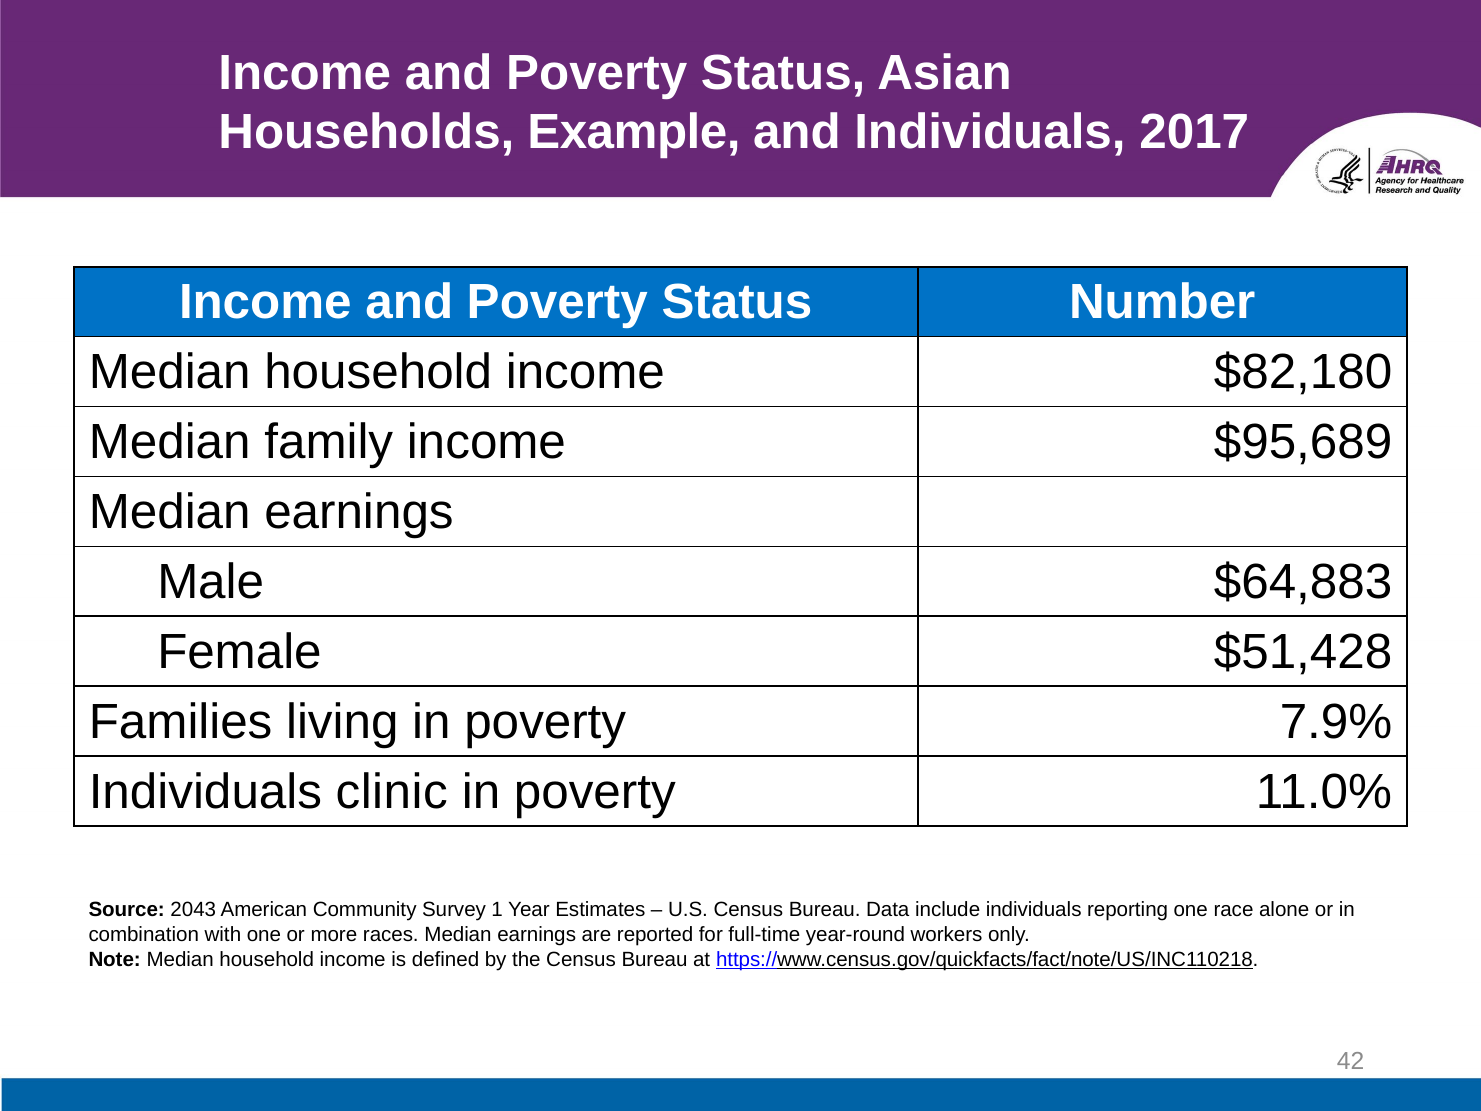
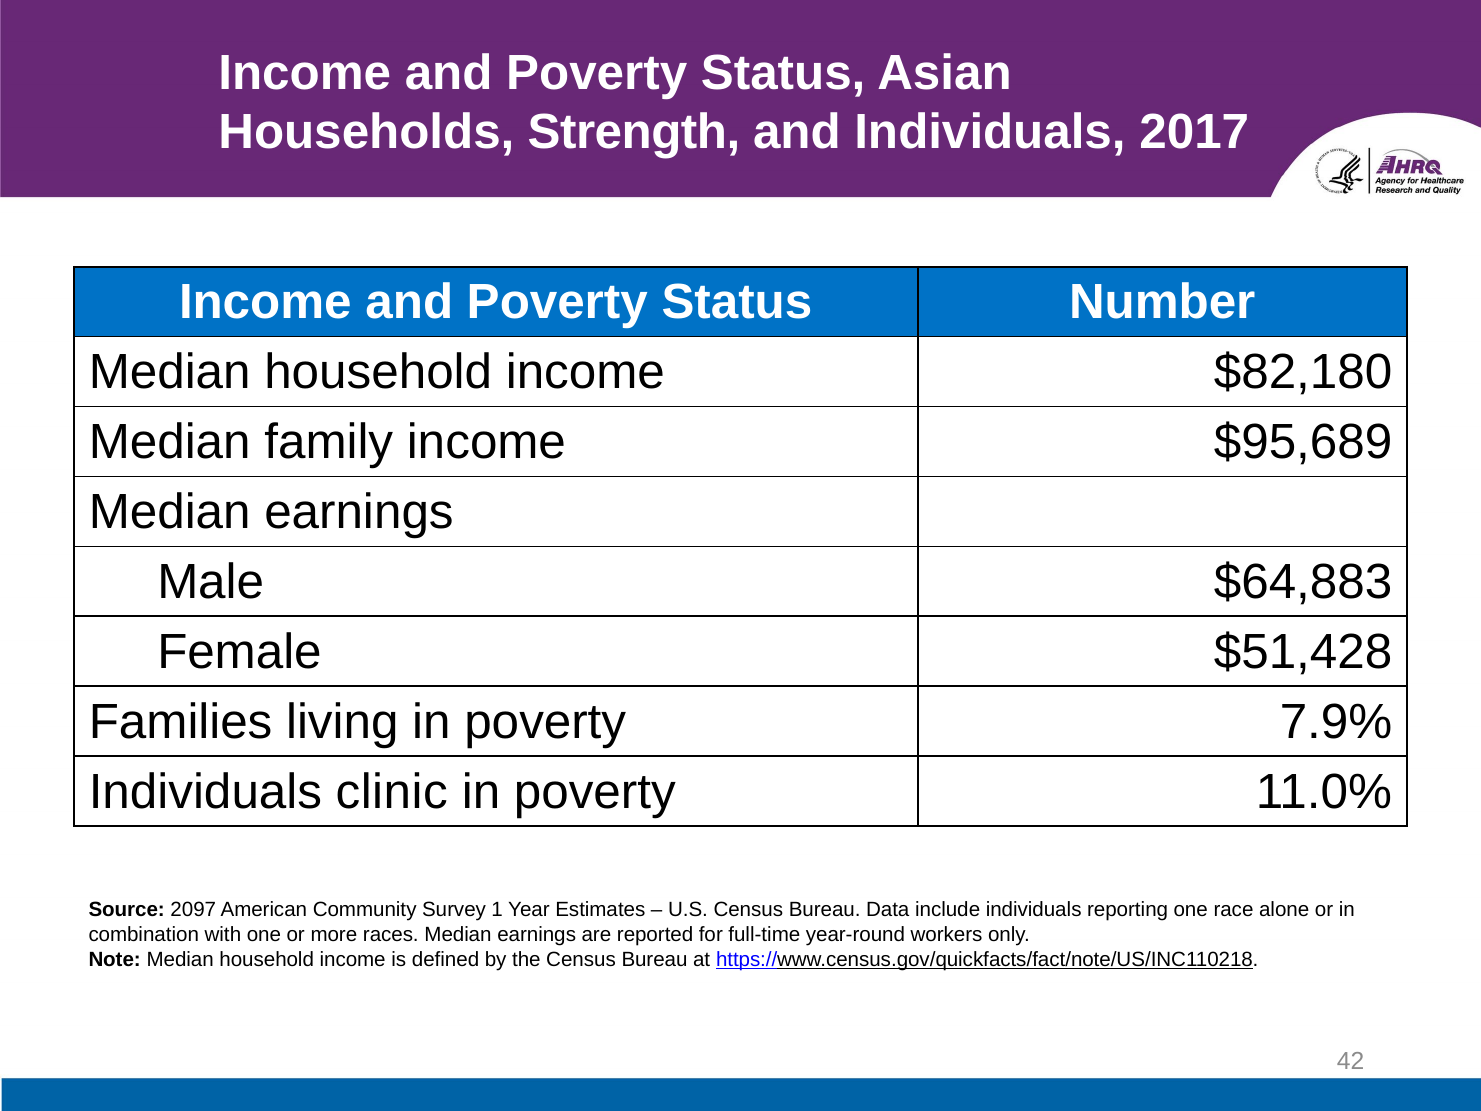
Example: Example -> Strength
2043: 2043 -> 2097
